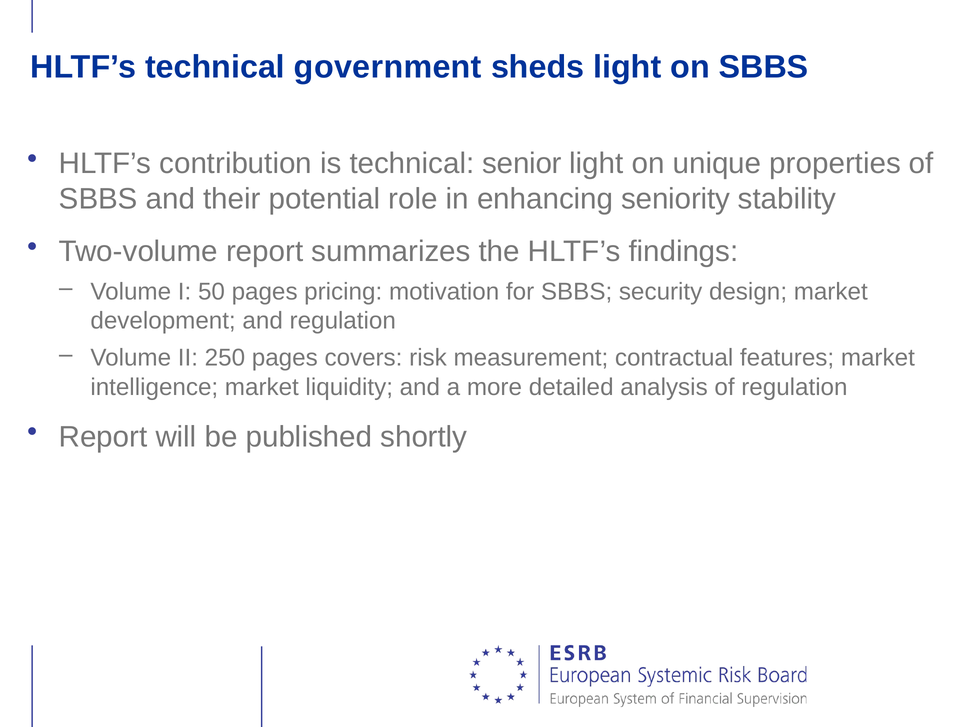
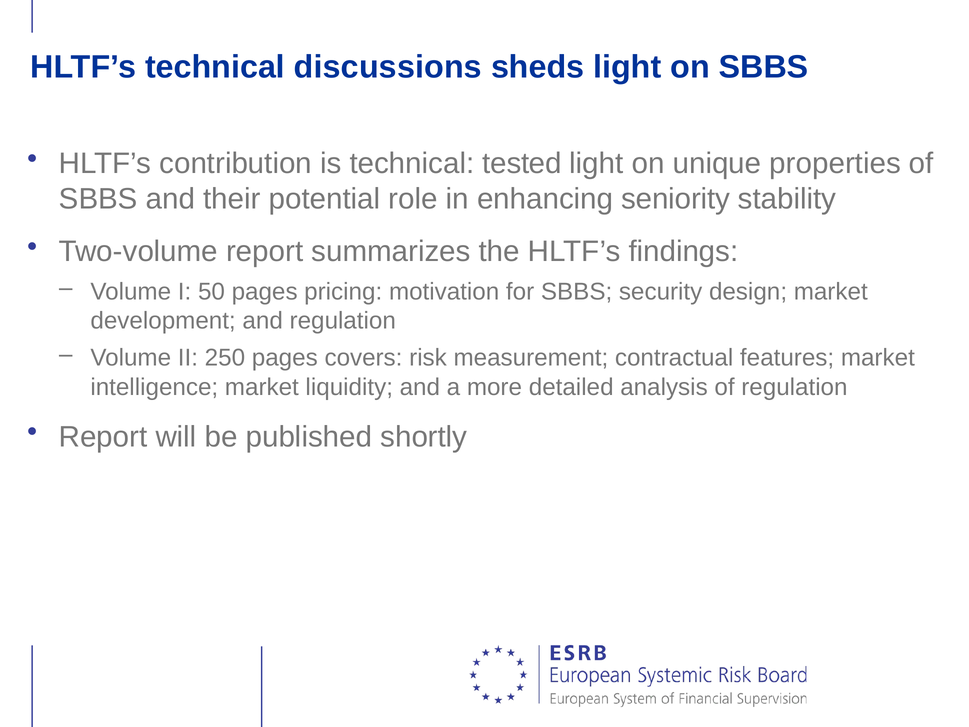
government: government -> discussions
senior: senior -> tested
